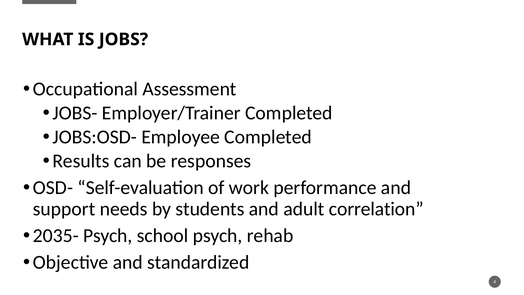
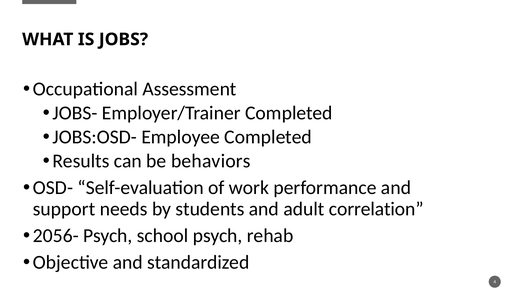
responses: responses -> behaviors
2035-: 2035- -> 2056-
